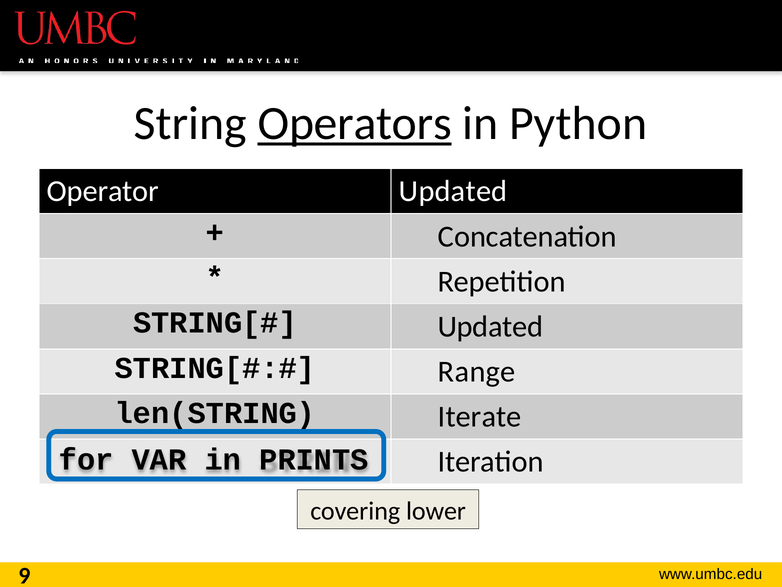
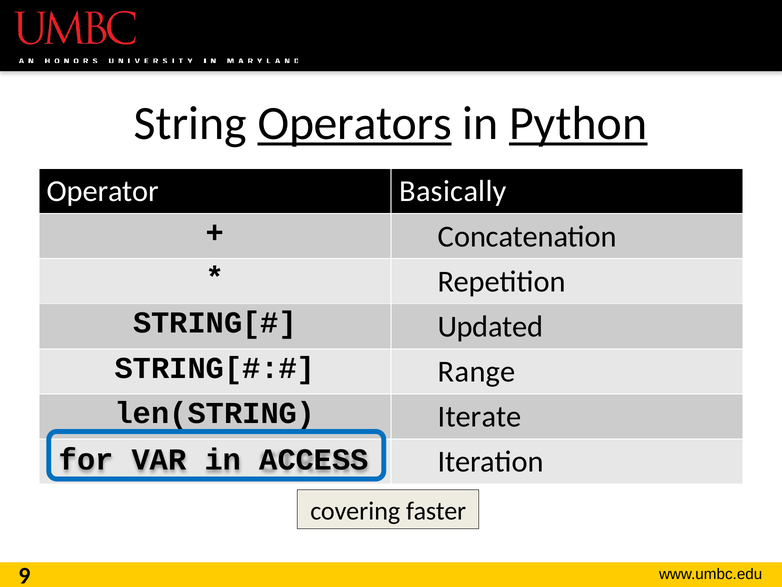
Python underline: none -> present
Operator Updated: Updated -> Basically
PRINTS: PRINTS -> ACCESS
lower: lower -> faster
